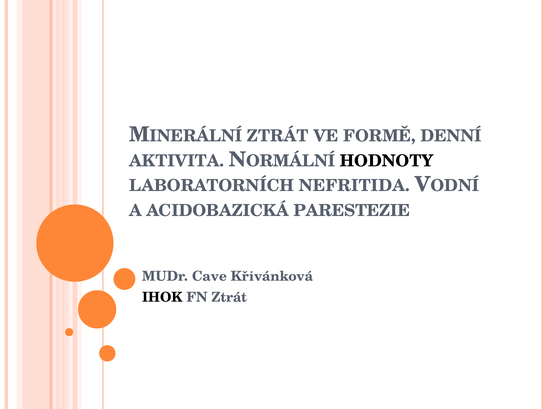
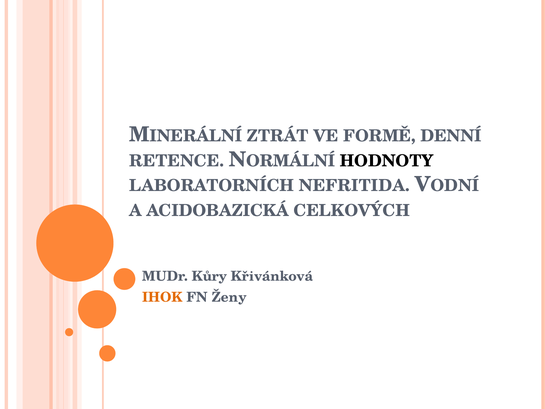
AKTIVITA: AKTIVITA -> RETENCE
PARESTEZIE: PARESTEZIE -> CELKOVÝCH
Cave: Cave -> Kůry
IHOK colour: black -> orange
FN Ztrát: Ztrát -> Ženy
